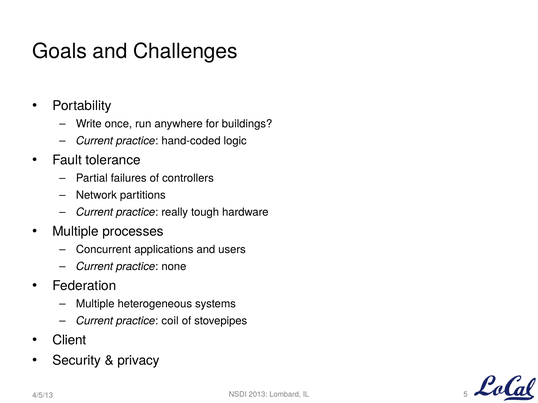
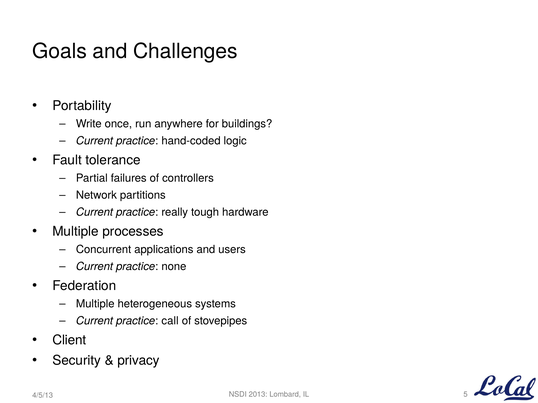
coil: coil -> call
